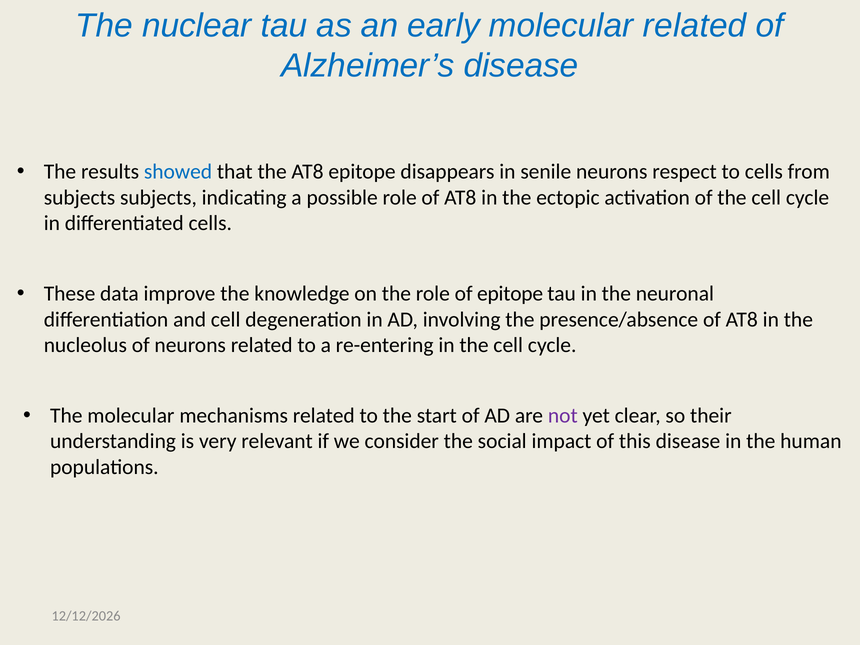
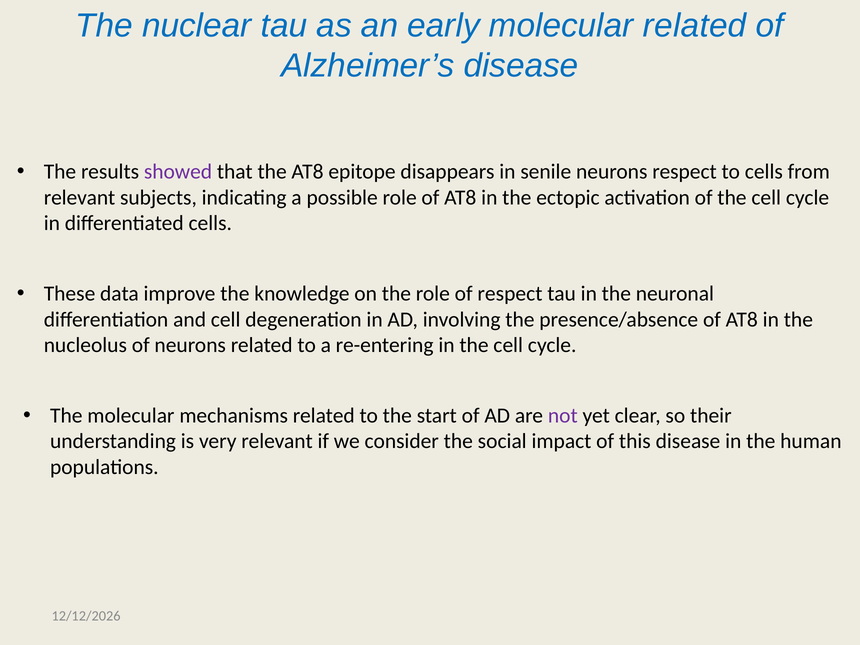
showed colour: blue -> purple
subjects at (79, 198): subjects -> relevant
of epitope: epitope -> respect
